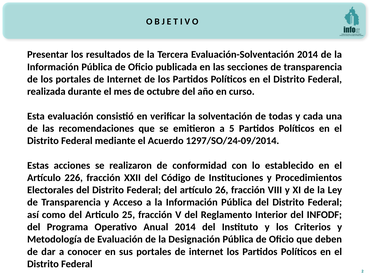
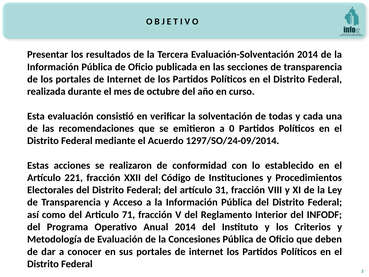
5: 5 -> 0
226: 226 -> 221
26: 26 -> 31
25: 25 -> 71
Designación: Designación -> Concesiones
